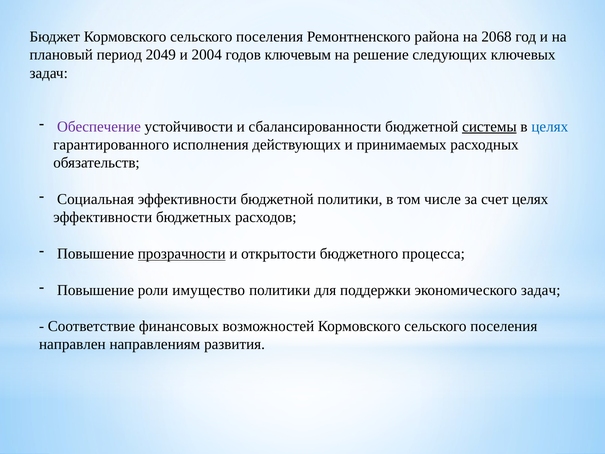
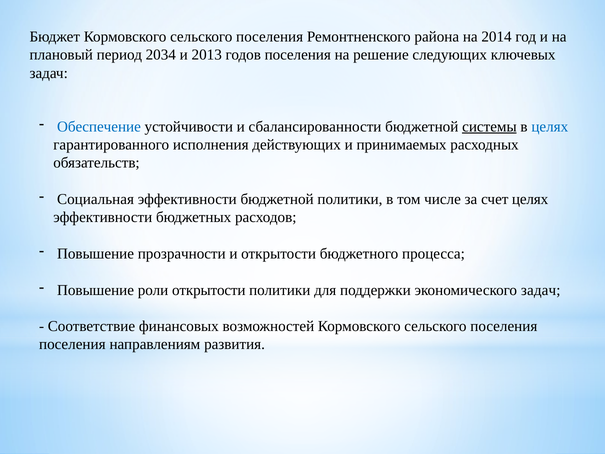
2068: 2068 -> 2014
2049: 2049 -> 2034
2004: 2004 -> 2013
годов ключевым: ключевым -> поселения
Обеспечение colour: purple -> blue
прозрачности underline: present -> none
роли имущество: имущество -> открытости
направлен at (72, 344): направлен -> поселения
